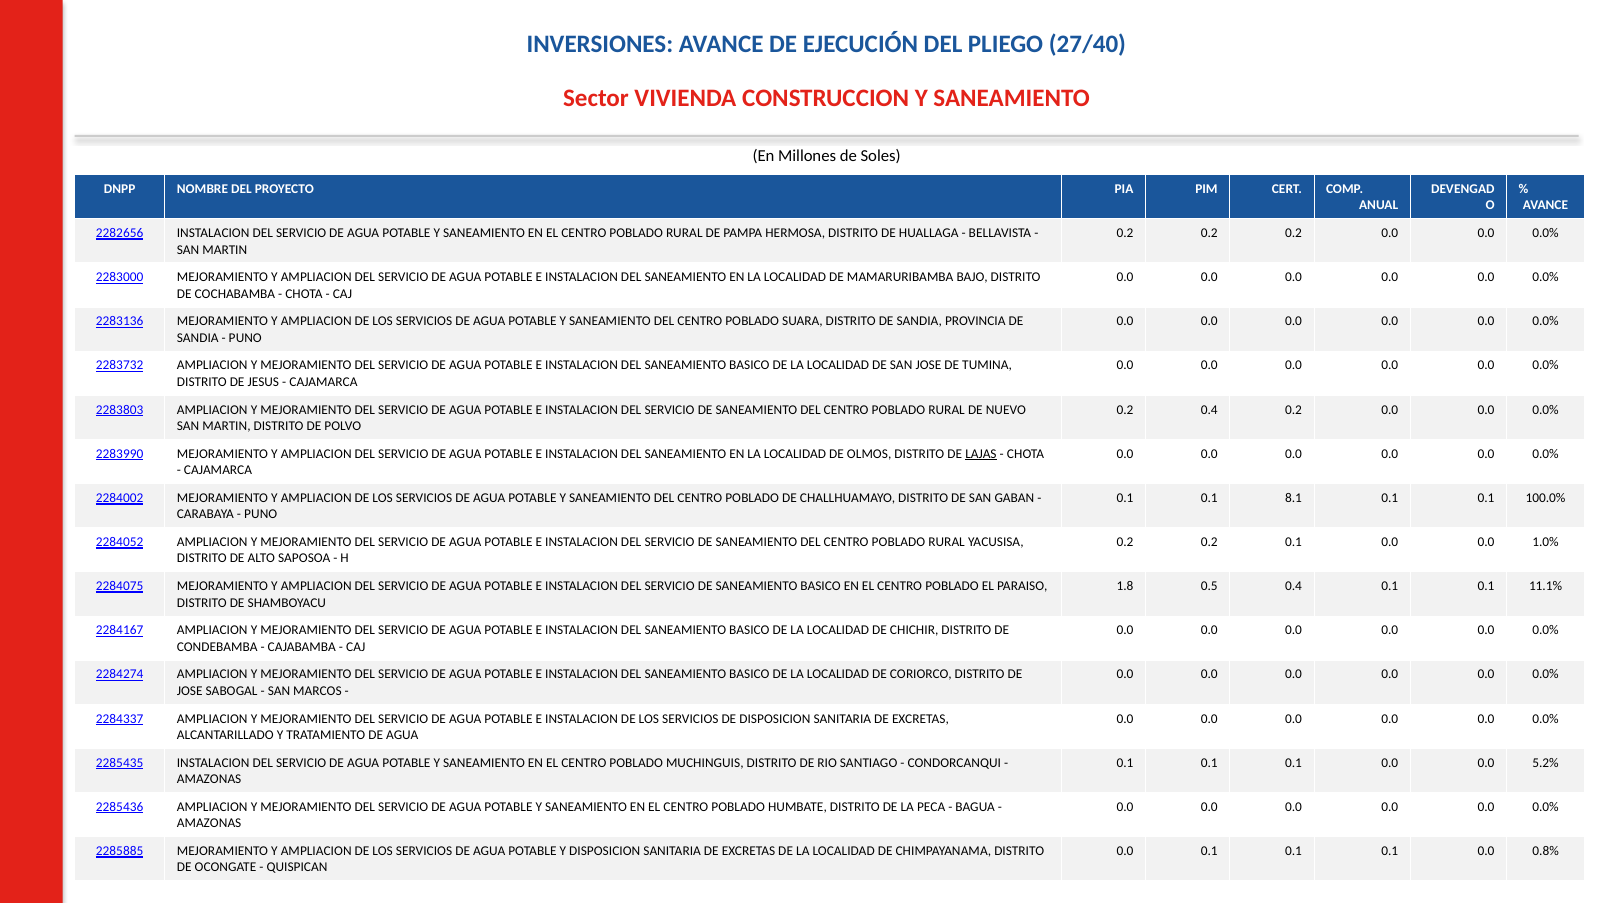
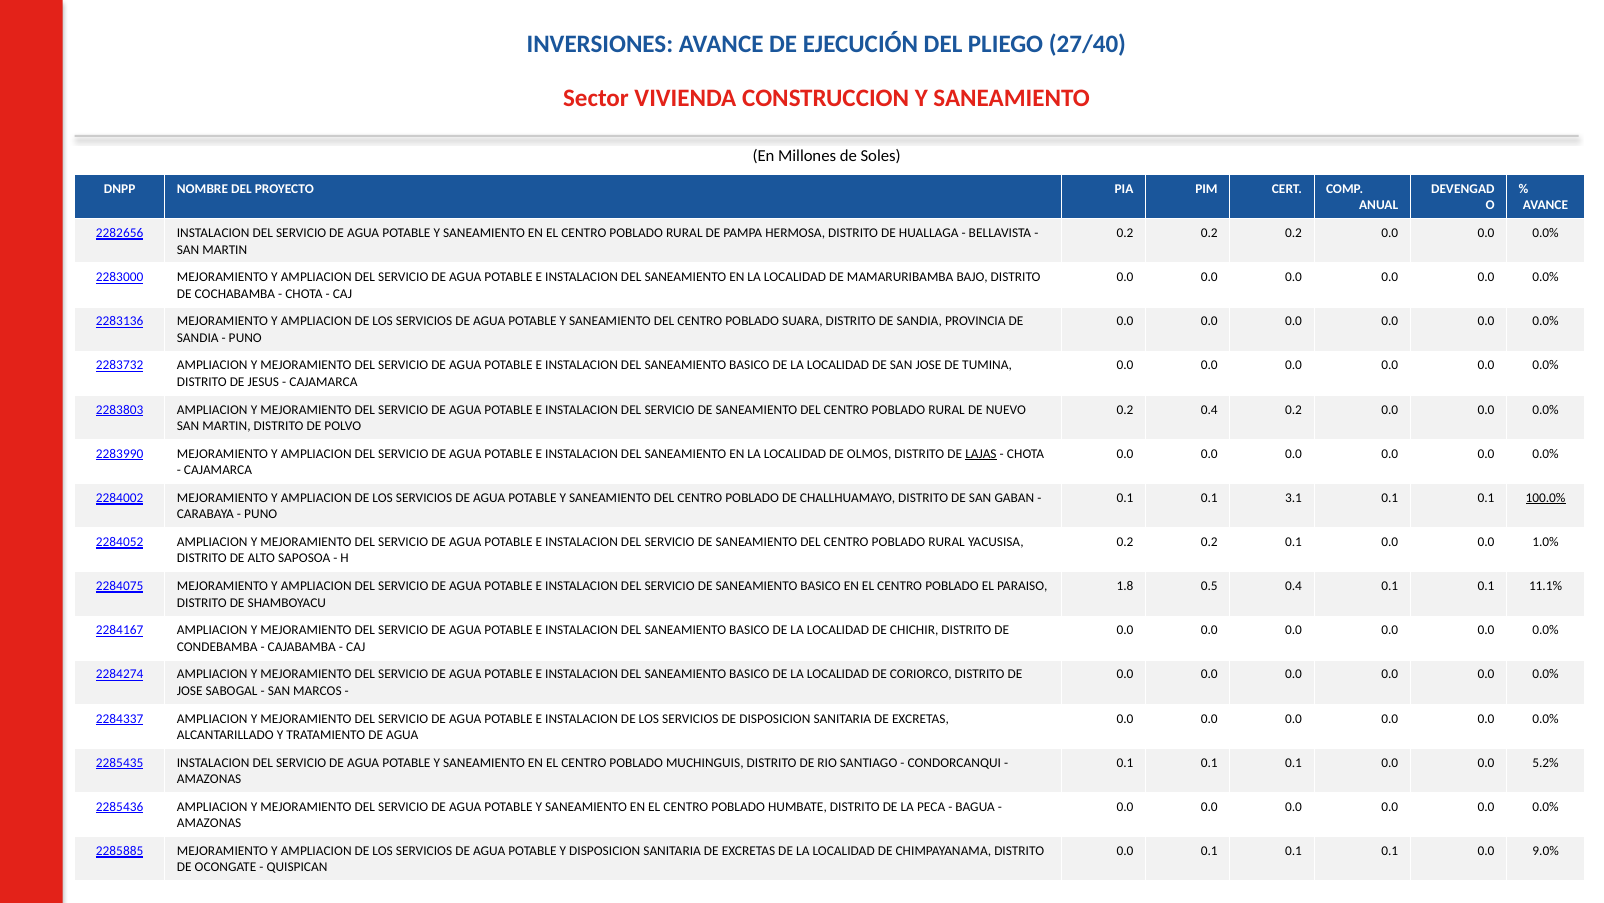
8.1: 8.1 -> 3.1
100.0% underline: none -> present
0.8%: 0.8% -> 9.0%
